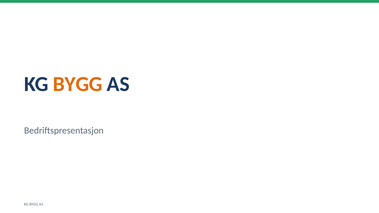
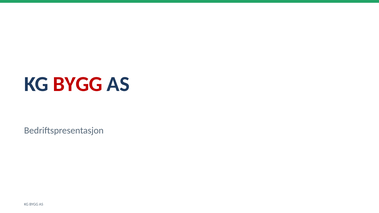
BYGG at (78, 84) colour: orange -> red
